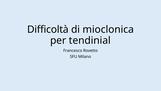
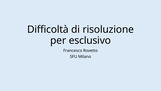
mioclonica: mioclonica -> risoluzione
tendinial: tendinial -> esclusivo
